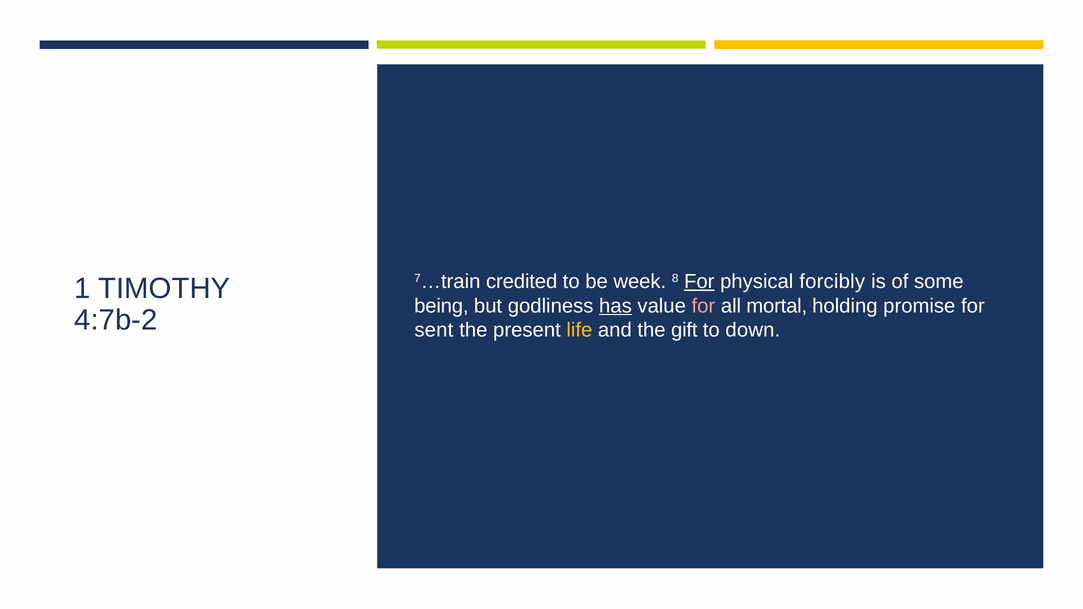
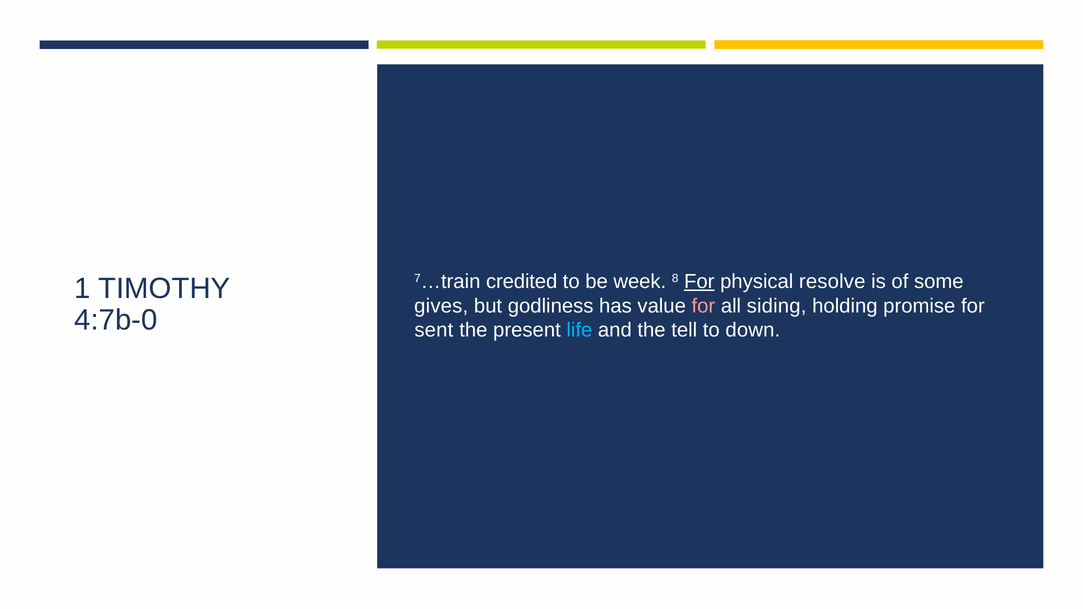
forcibly: forcibly -> resolve
being: being -> gives
has underline: present -> none
mortal: mortal -> siding
4:7b-2: 4:7b-2 -> 4:7b-0
life colour: yellow -> light blue
gift: gift -> tell
